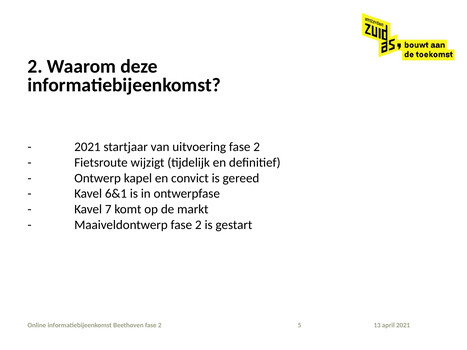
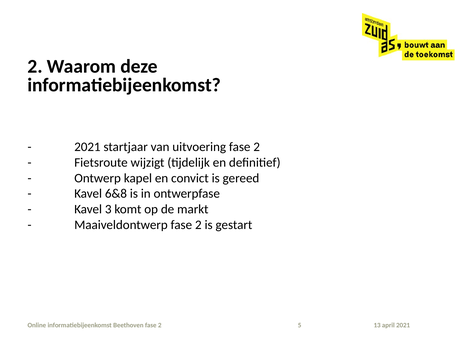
6&1: 6&1 -> 6&8
7: 7 -> 3
